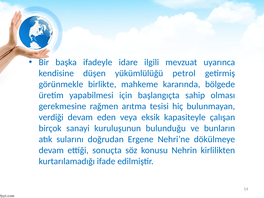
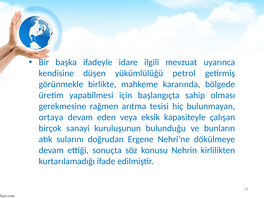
verdiği: verdiği -> ortaya
